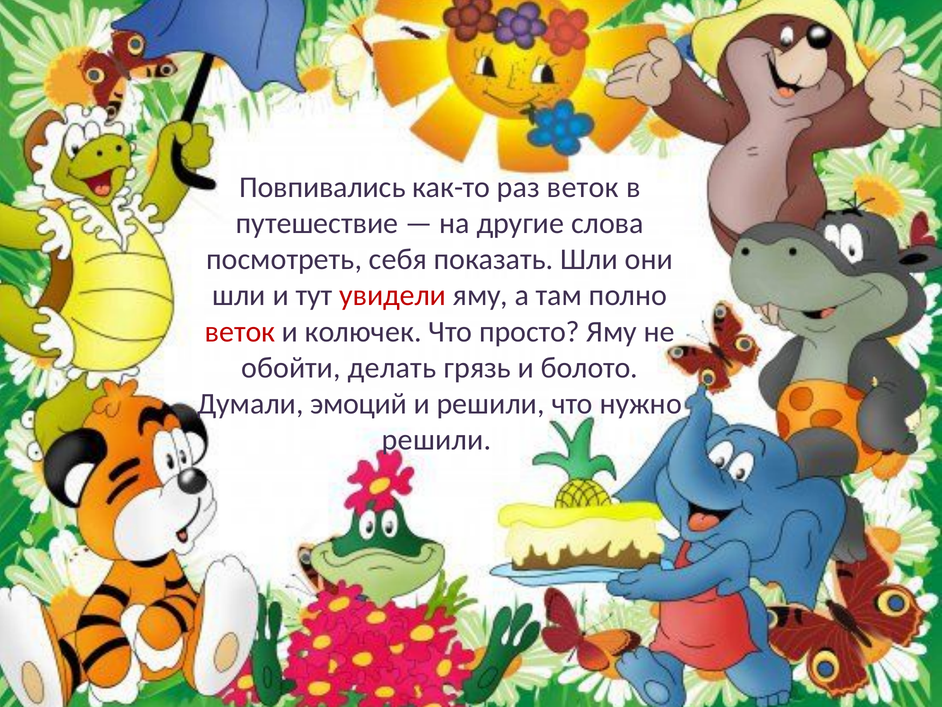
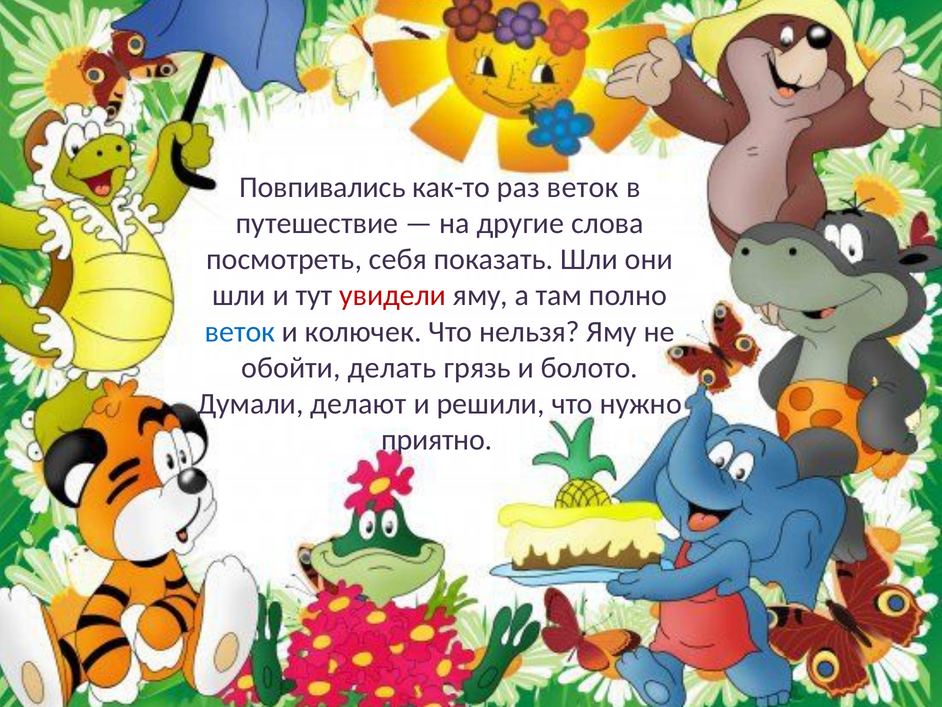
веток at (240, 331) colour: red -> blue
просто: просто -> нельзя
эмоций: эмоций -> делают
решили at (437, 440): решили -> приятно
